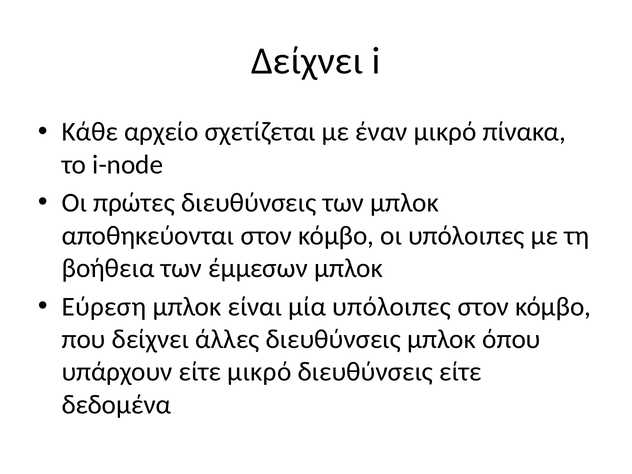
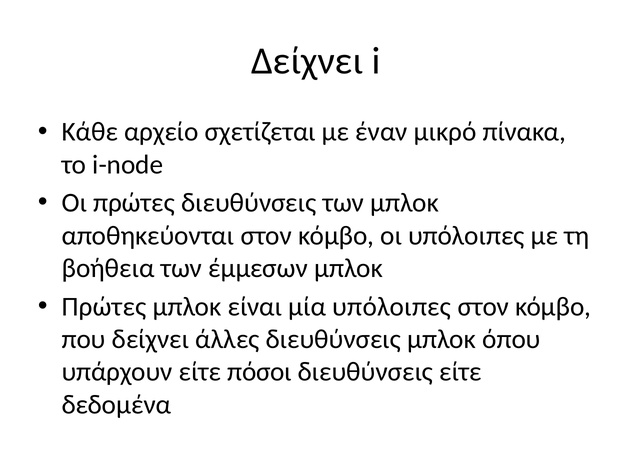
Εύρεση at (104, 307): Εύρεση -> Πρώτες
είτε μικρό: μικρό -> πόσοι
